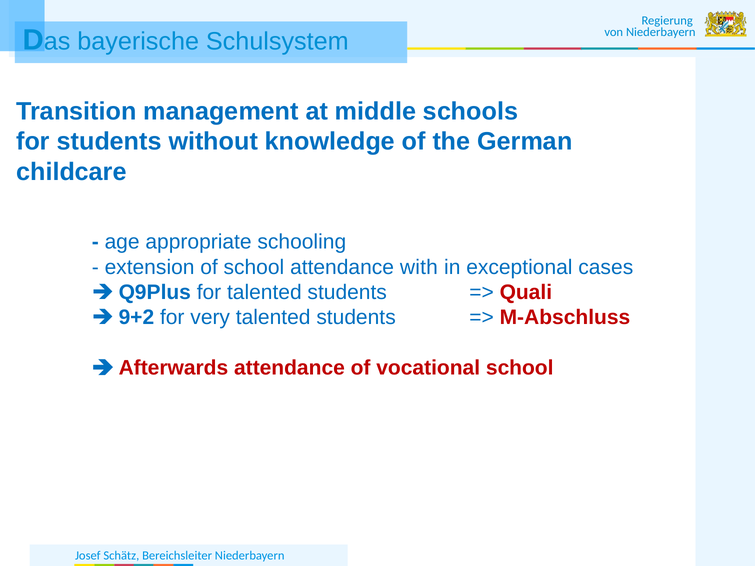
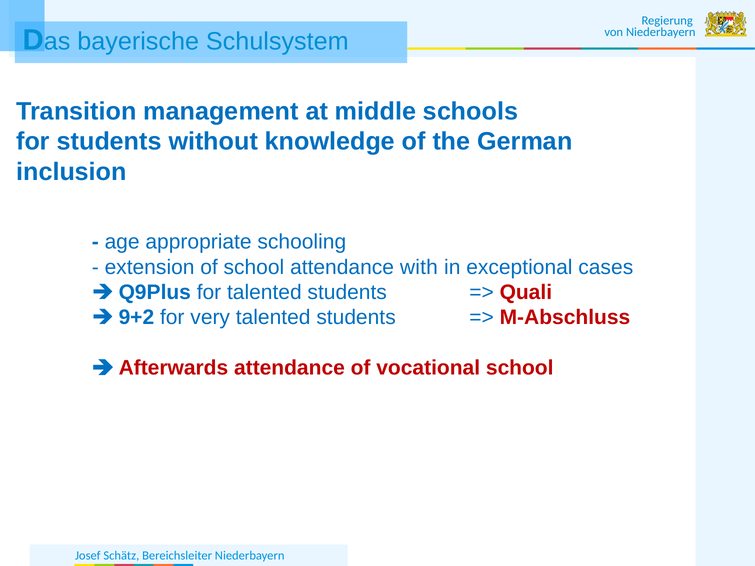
childcare: childcare -> inclusion
